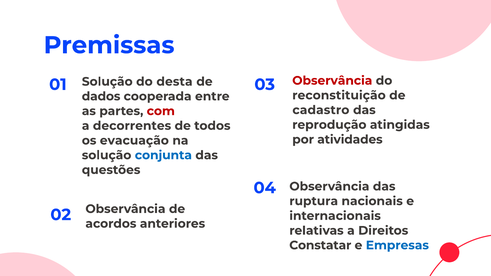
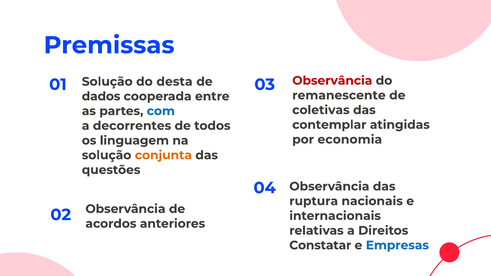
reconstituição: reconstituição -> remanescente
cadastro: cadastro -> coletivas
com colour: red -> blue
reprodução: reprodução -> contemplar
atividades: atividades -> economia
evacuação: evacuação -> linguagem
conjunta colour: blue -> orange
